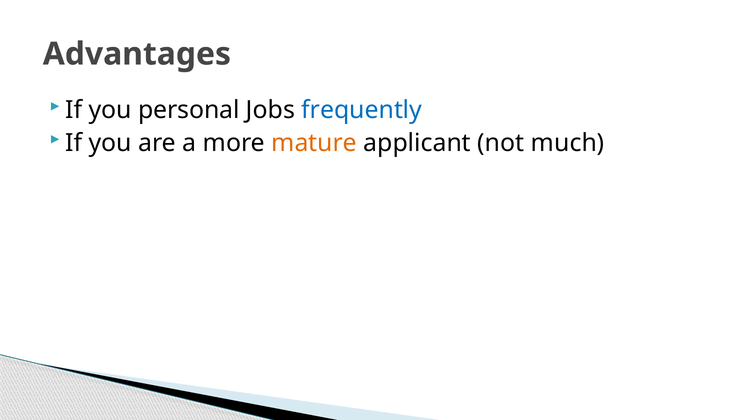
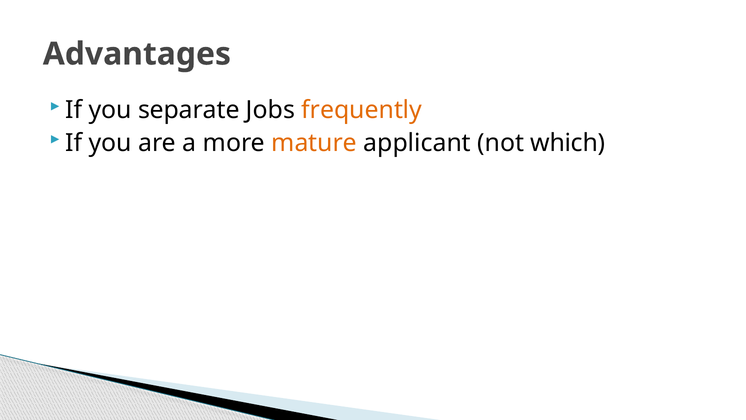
personal: personal -> separate
frequently colour: blue -> orange
much: much -> which
